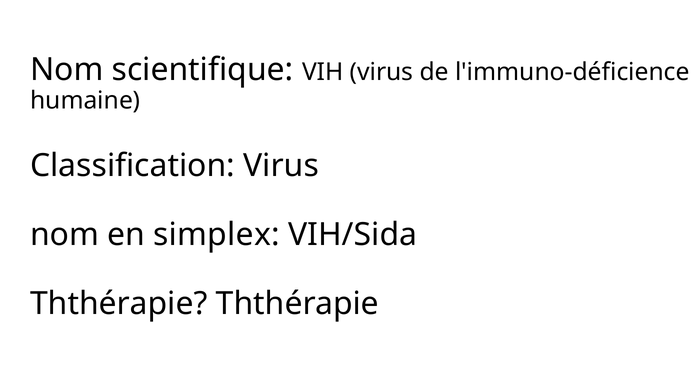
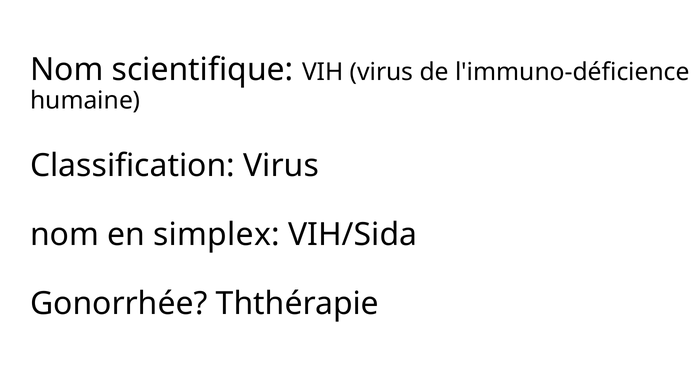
Ththérapie at (119, 304): Ththérapie -> Gonorrhée
